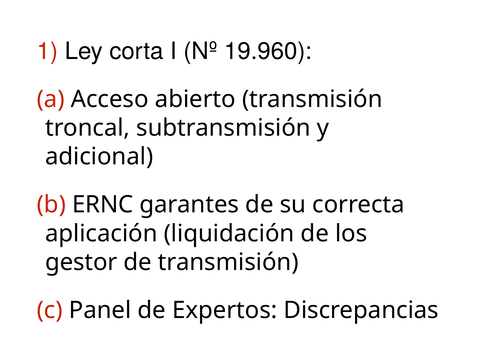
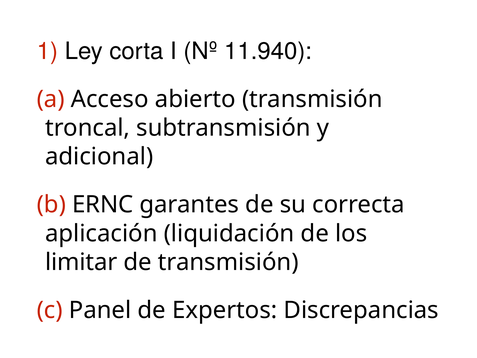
19.960: 19.960 -> 11.940
gestor: gestor -> limitar
